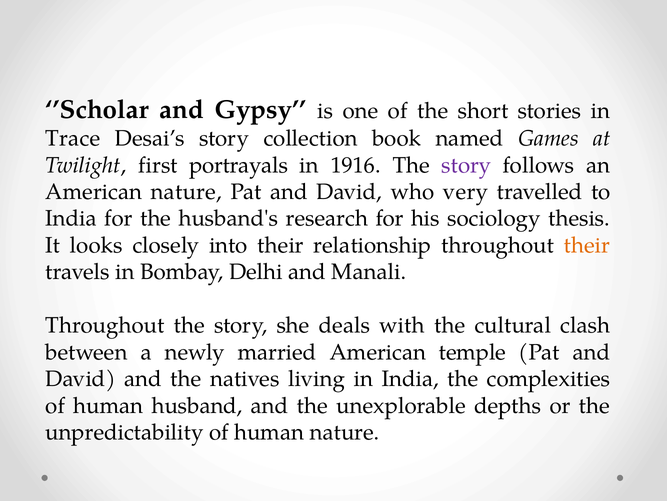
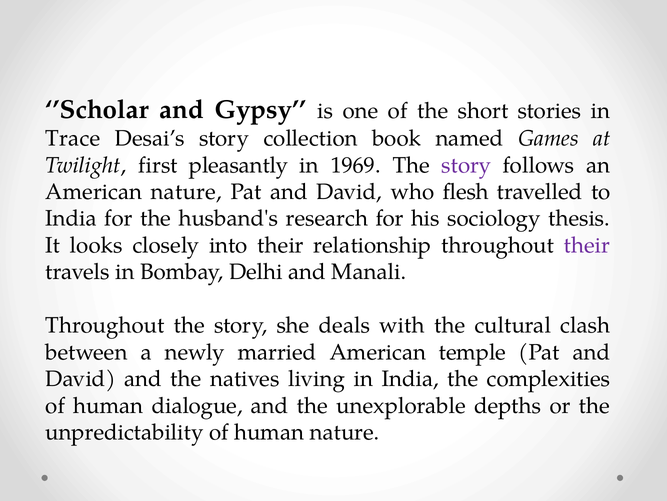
portrayals: portrayals -> pleasantly
1916: 1916 -> 1969
very: very -> flesh
their at (587, 245) colour: orange -> purple
husband: husband -> dialogue
